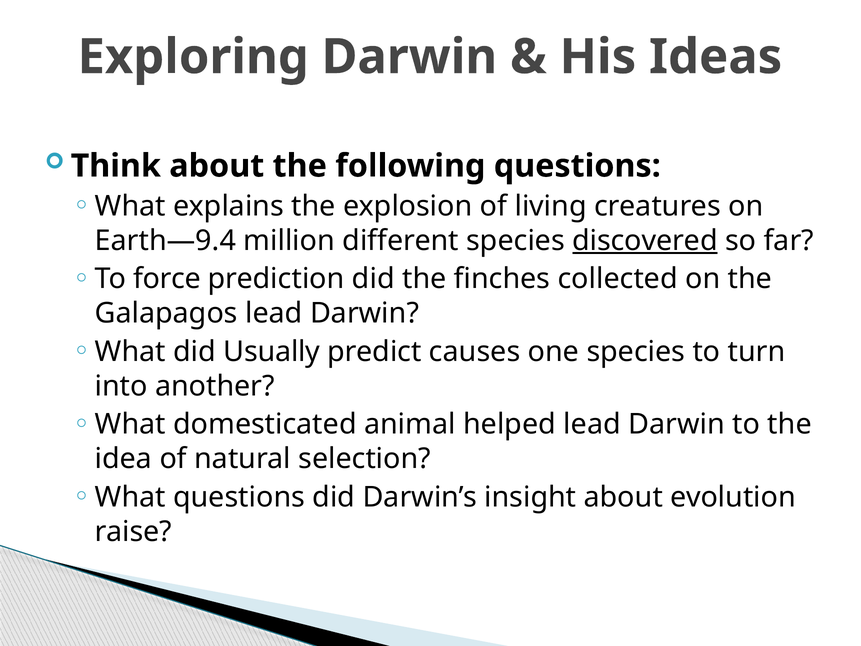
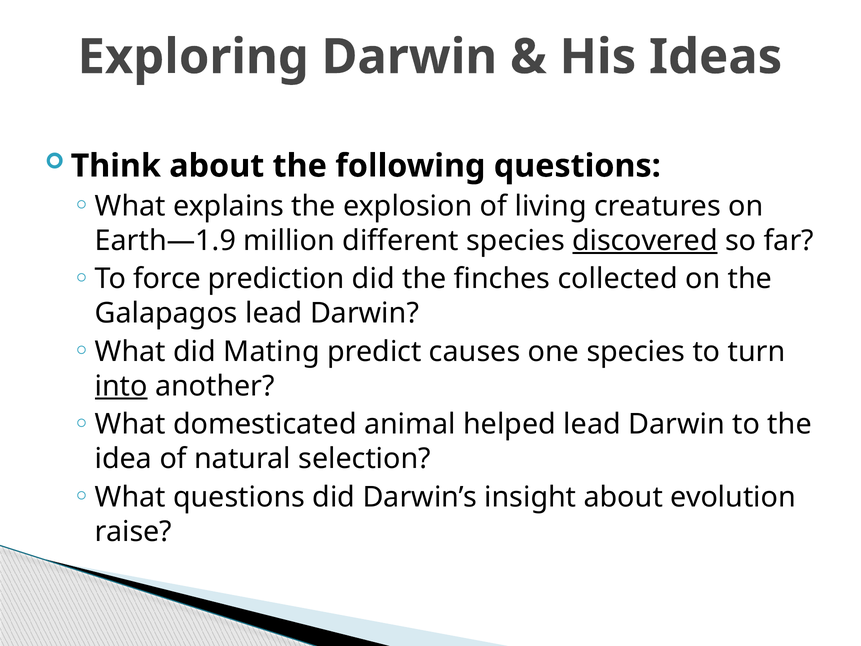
Earth—9.4: Earth—9.4 -> Earth—1.9
Usually: Usually -> Mating
into underline: none -> present
